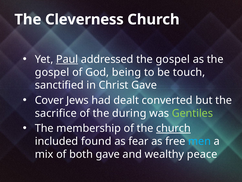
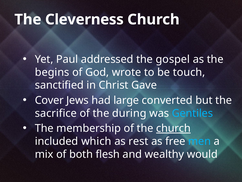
Paul underline: present -> none
gospel at (52, 72): gospel -> begins
being: being -> wrote
dealt: dealt -> large
Gentiles colour: light green -> light blue
found: found -> which
fear: fear -> rest
both gave: gave -> flesh
peace: peace -> would
